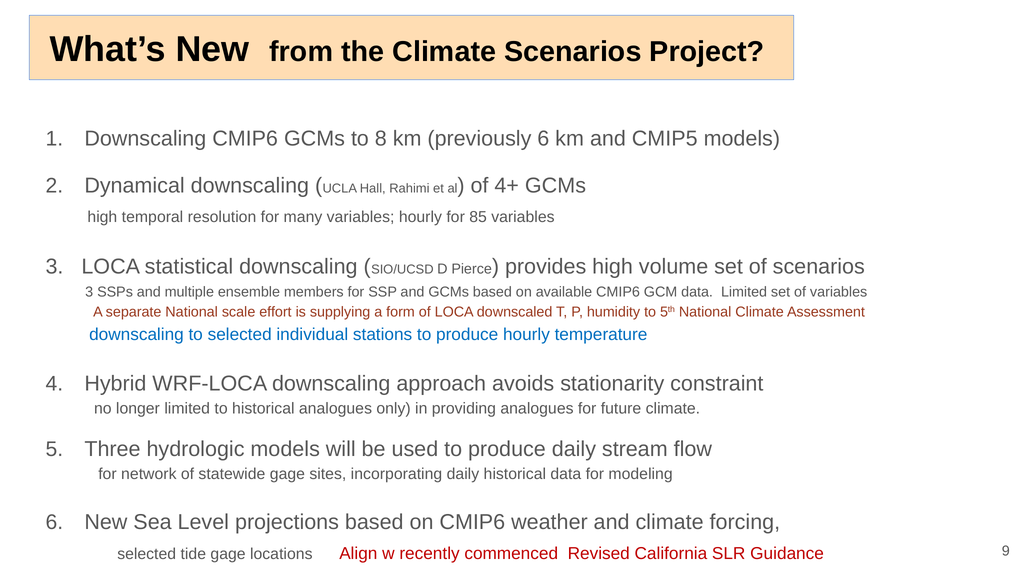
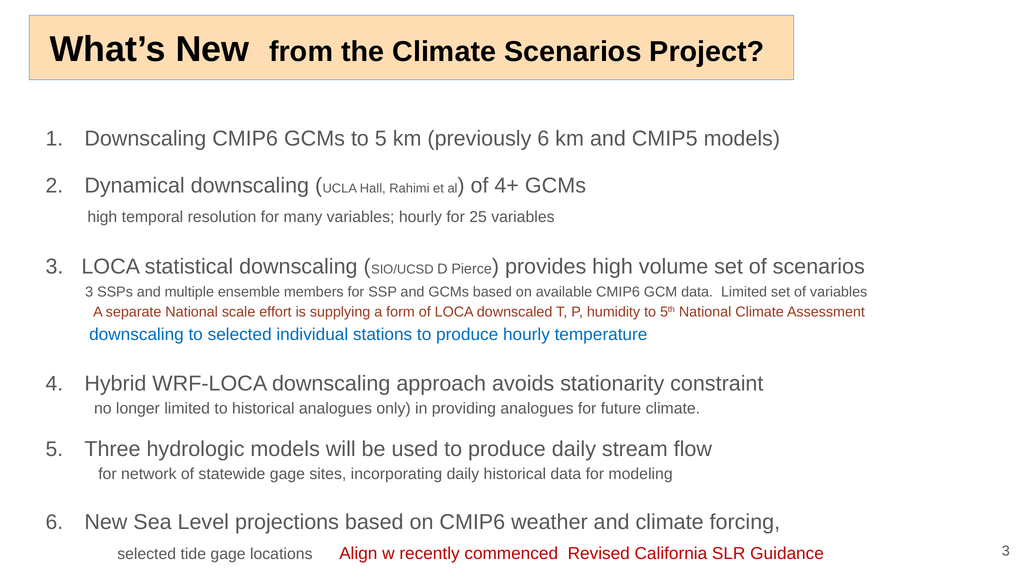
to 8: 8 -> 5
85: 85 -> 25
Guidance 9: 9 -> 3
